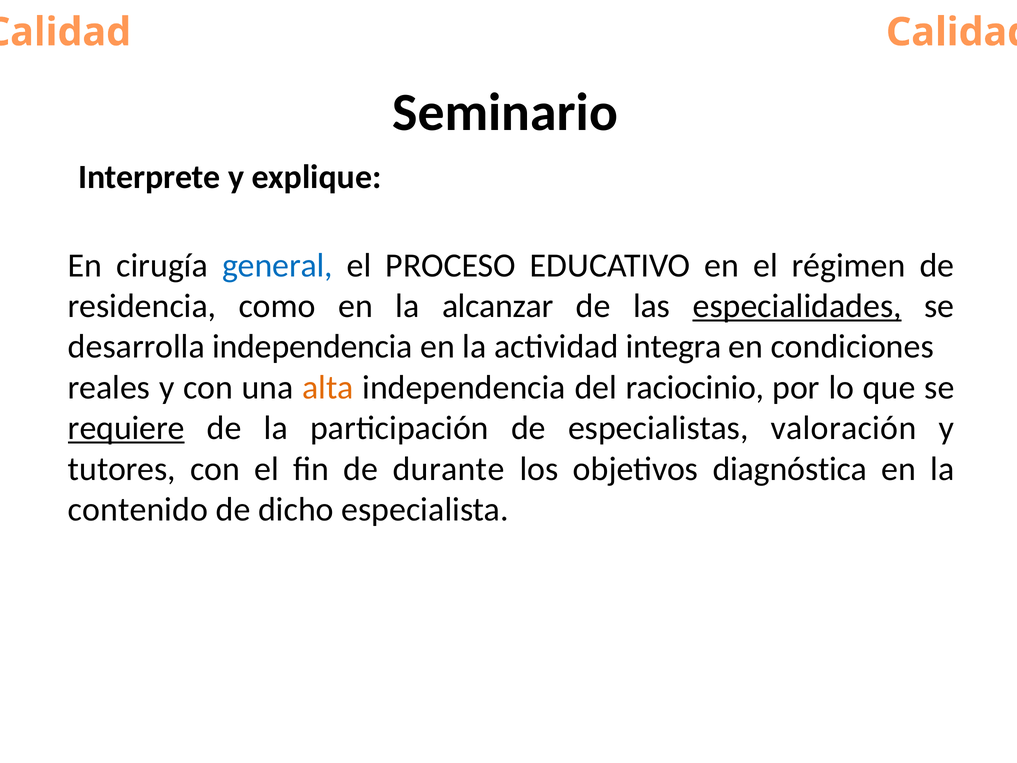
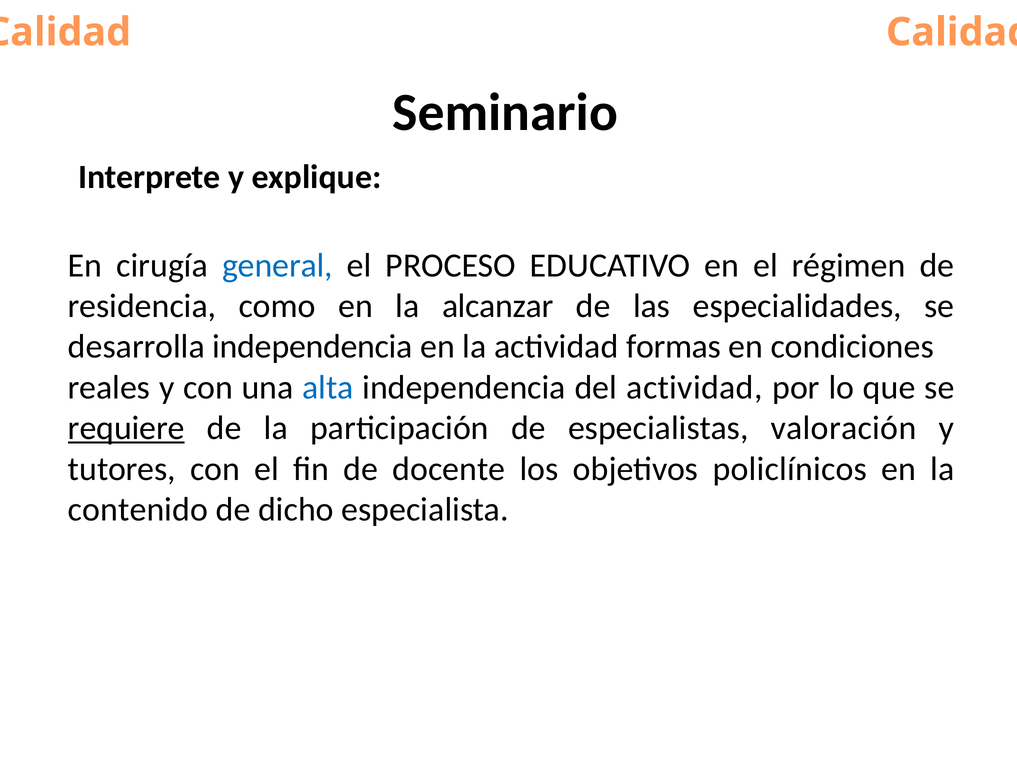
especialidades underline: present -> none
integra: integra -> formas
alta colour: orange -> blue
del raciocinio: raciocinio -> actividad
durante: durante -> docente
diagnóstica: diagnóstica -> policlínicos
